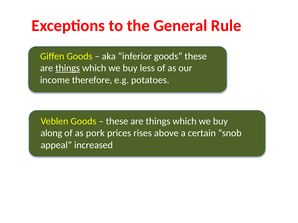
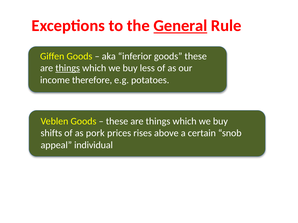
General underline: none -> present
along: along -> shifts
increased: increased -> individual
